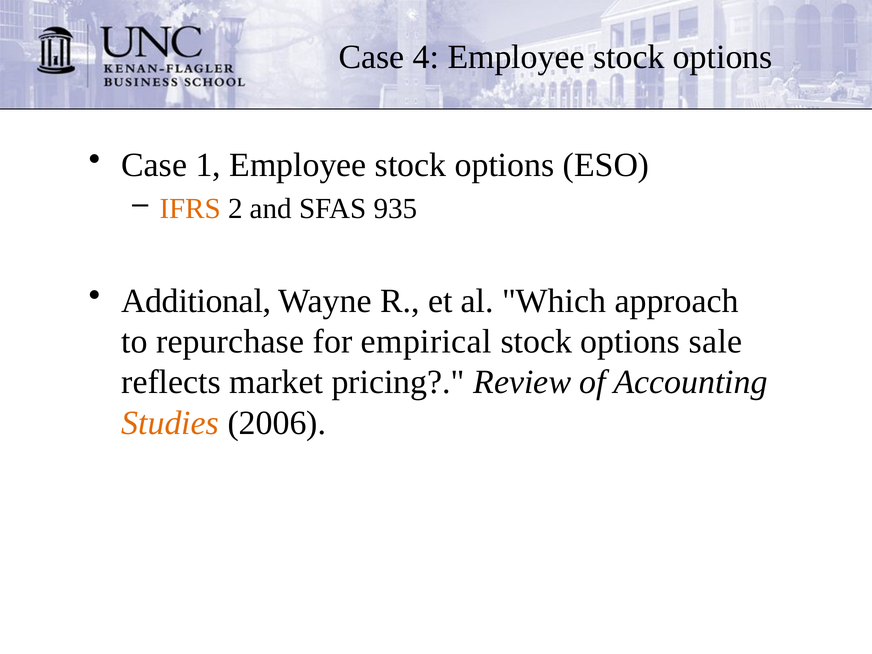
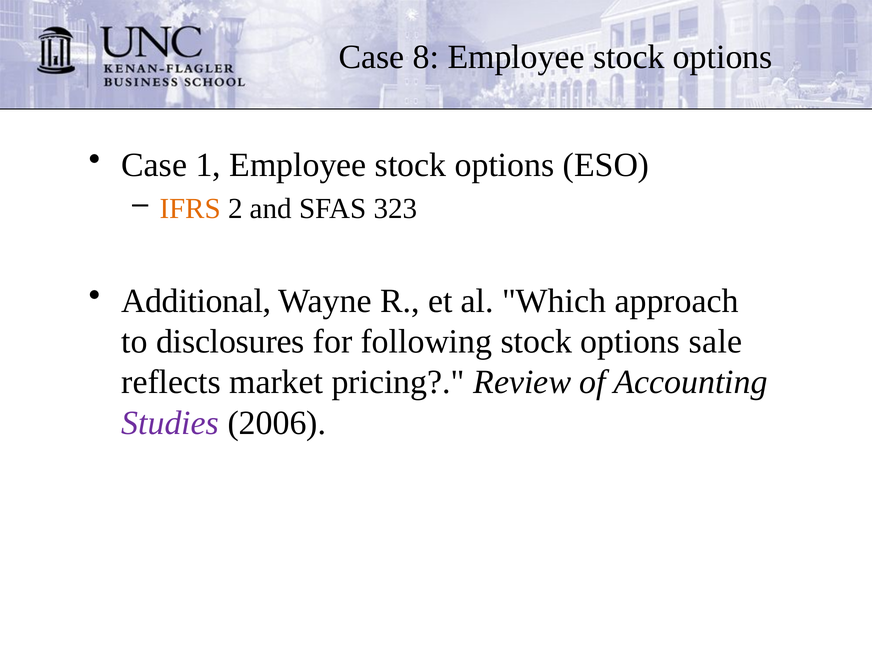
4: 4 -> 8
935: 935 -> 323
repurchase: repurchase -> disclosures
empirical: empirical -> following
Studies colour: orange -> purple
